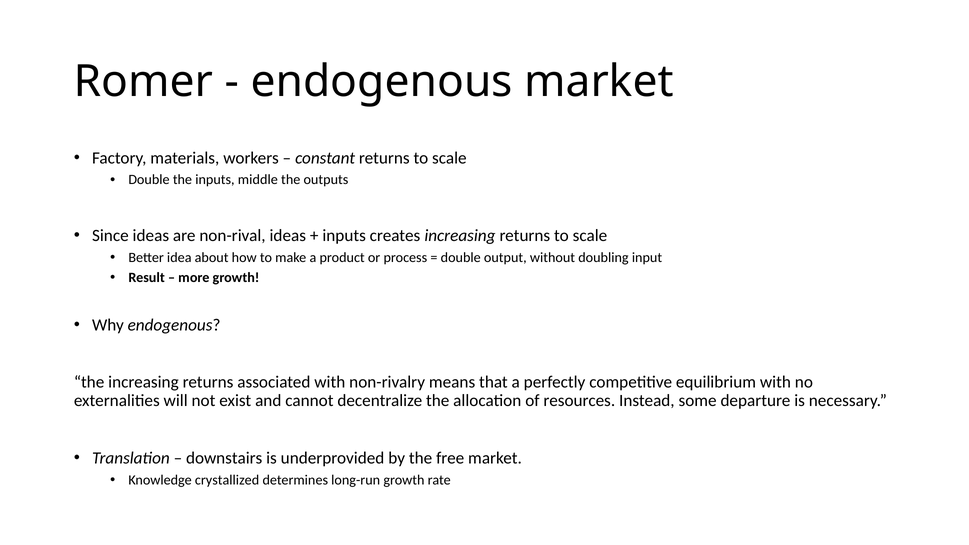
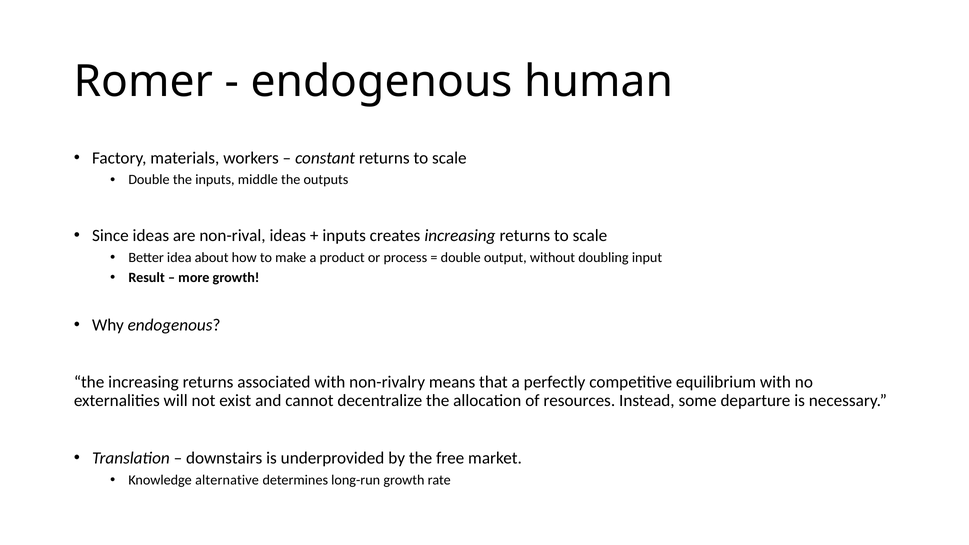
endogenous market: market -> human
crystallized: crystallized -> alternative
